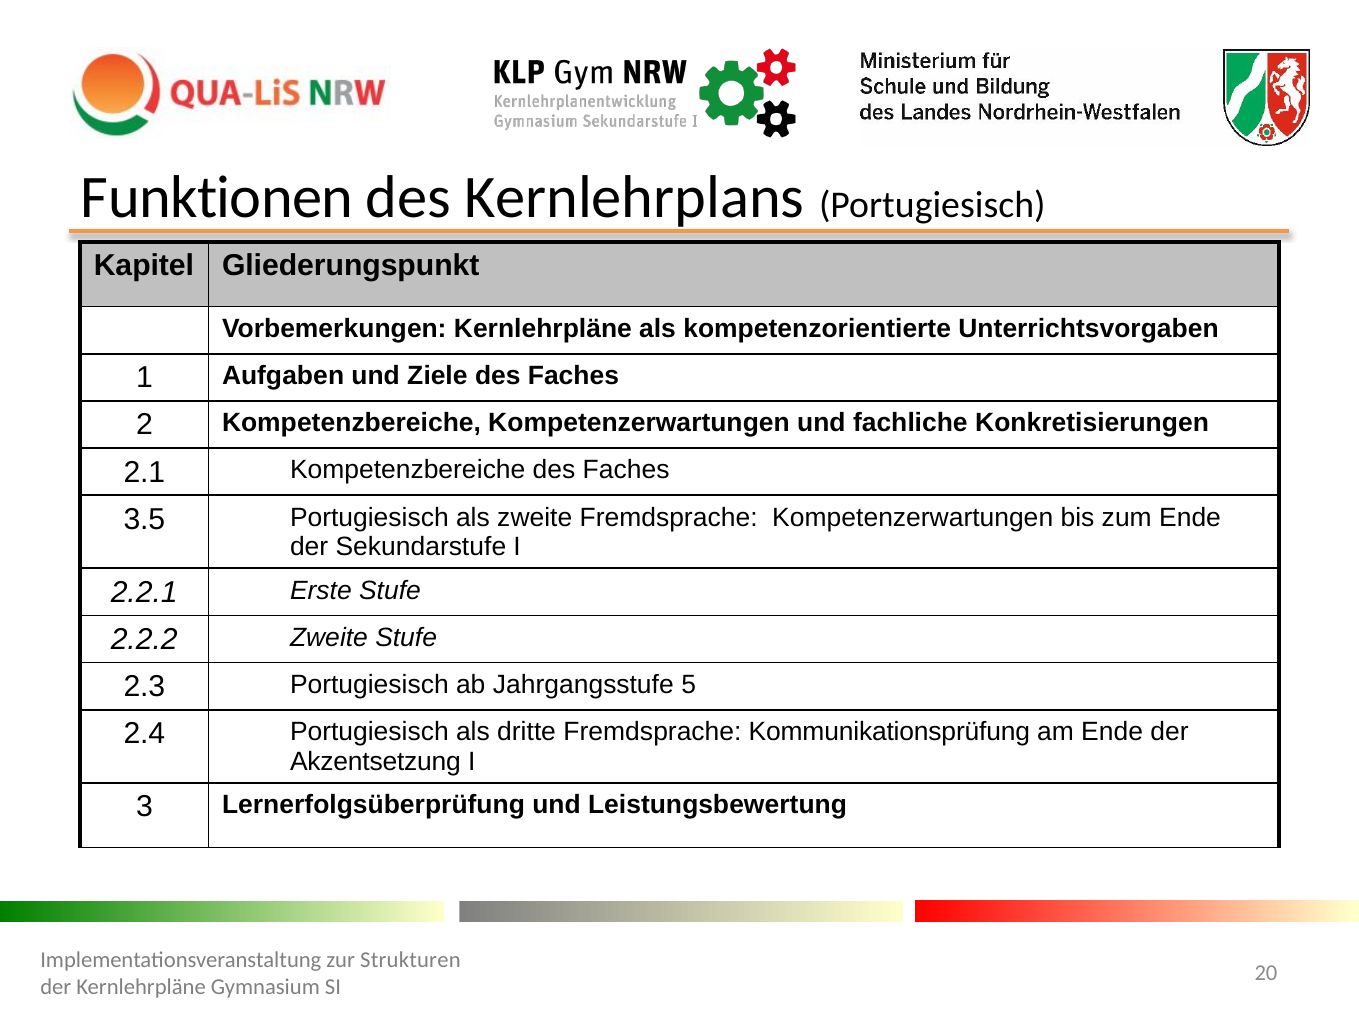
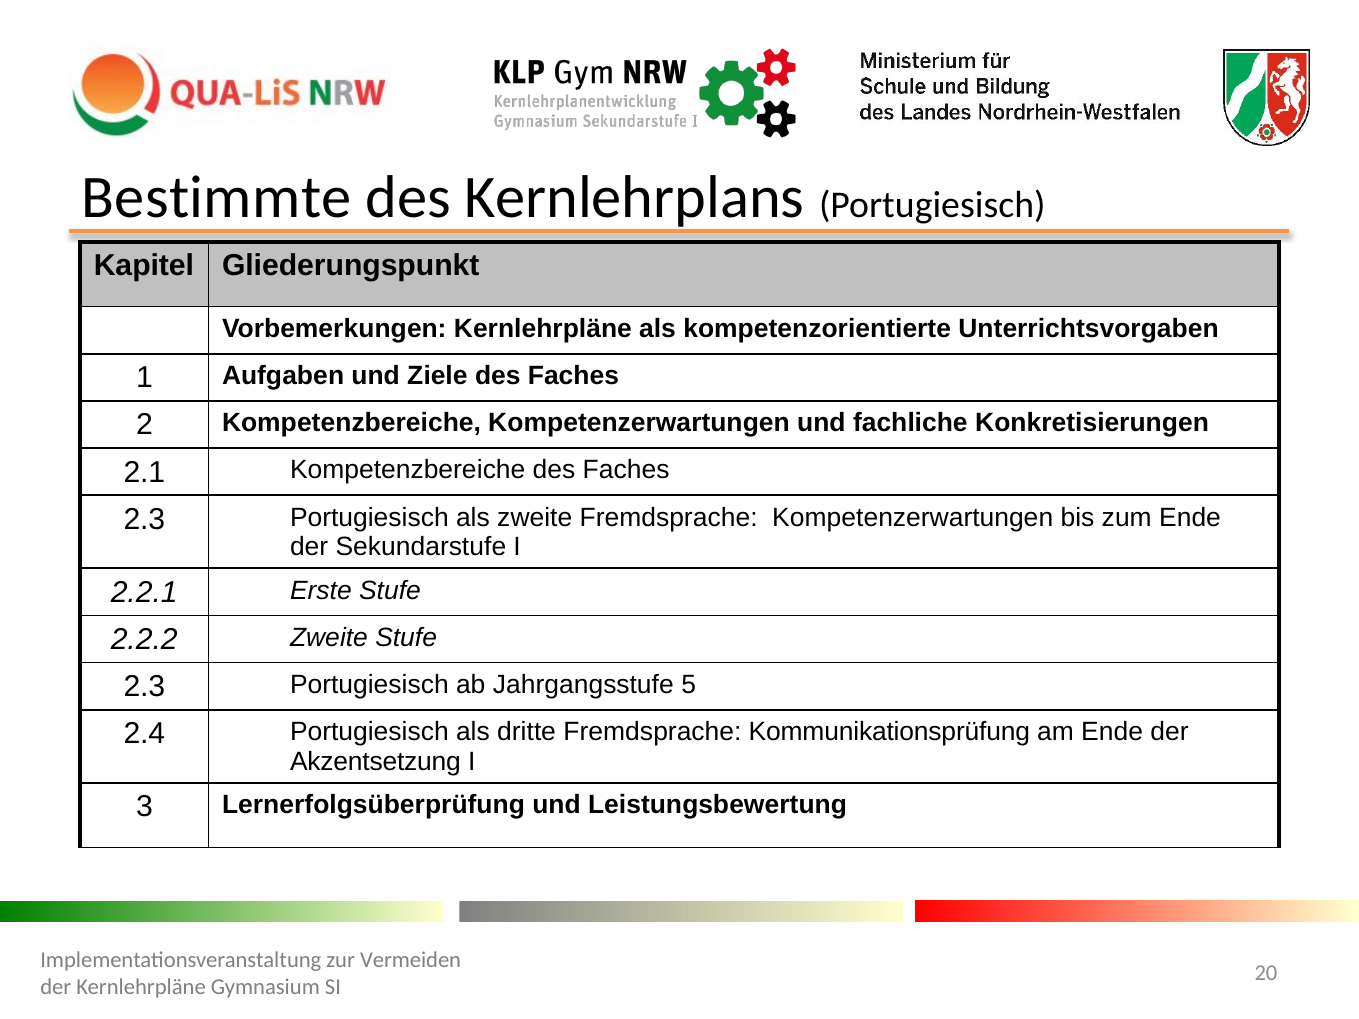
Funktionen: Funktionen -> Bestimmte
3.5 at (144, 519): 3.5 -> 2.3
Strukturen: Strukturen -> Vermeiden
